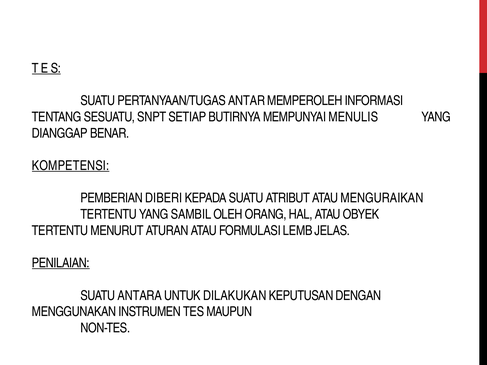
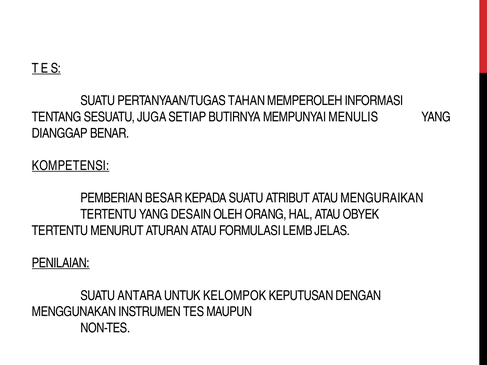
ANTAR: ANTAR -> TAHAN
SNPT: SNPT -> JUGA
DIBERI: DIBERI -> BESAR
SAMBIL: SAMBIL -> DESAIN
DILAKUKAN: DILAKUKAN -> KELOMPOK
